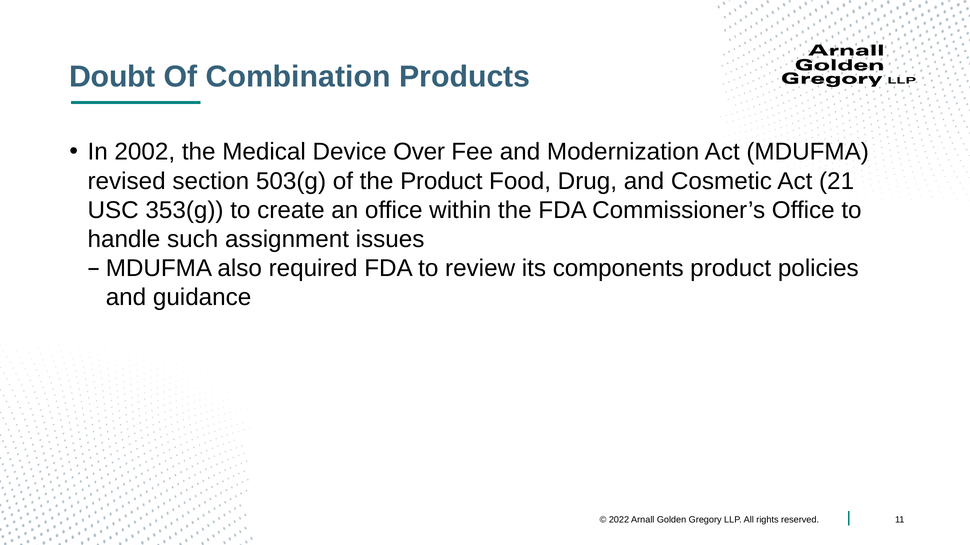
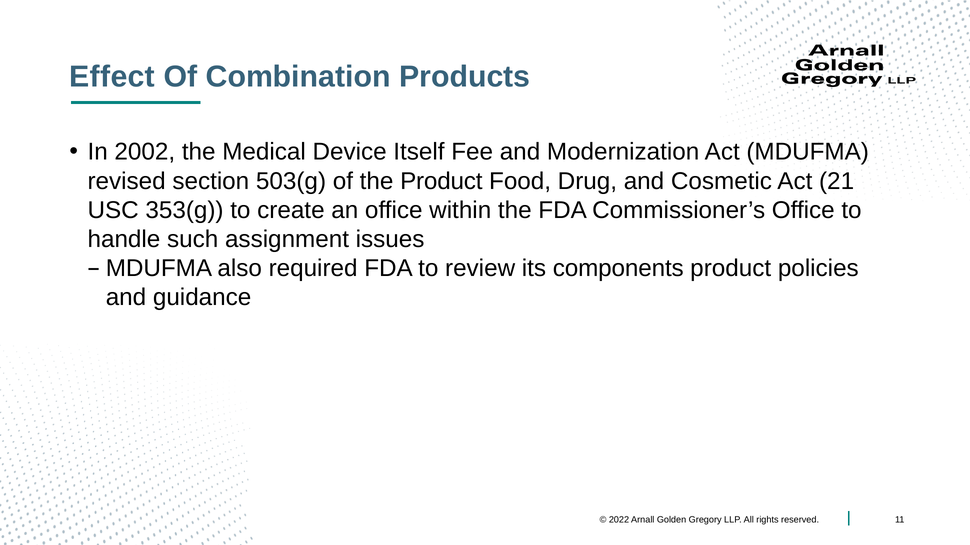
Doubt: Doubt -> Effect
Over: Over -> Itself
